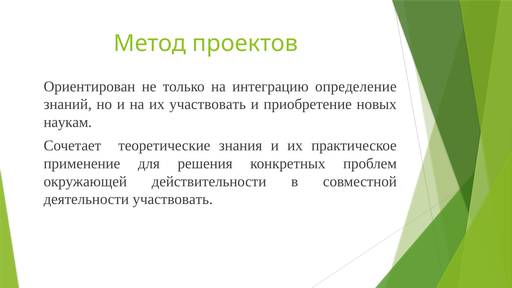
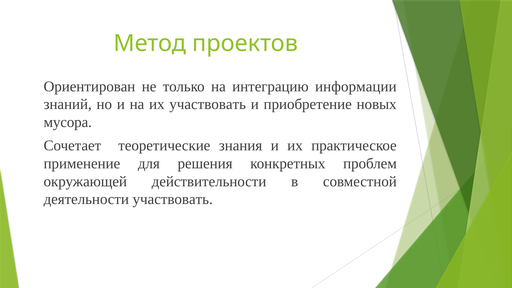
определение: определение -> информации
наукам: наукам -> мусора
